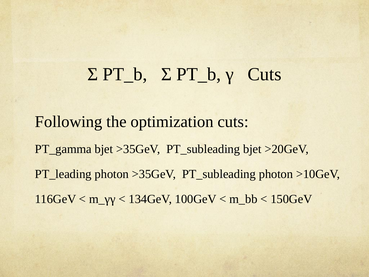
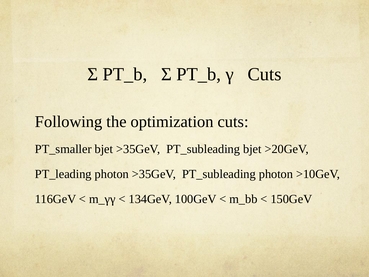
PT_gamma: PT_gamma -> PT_smaller
